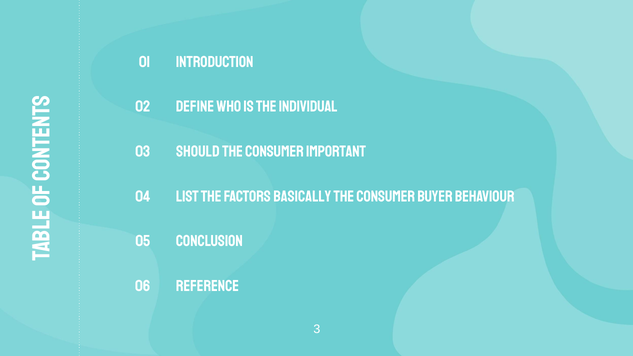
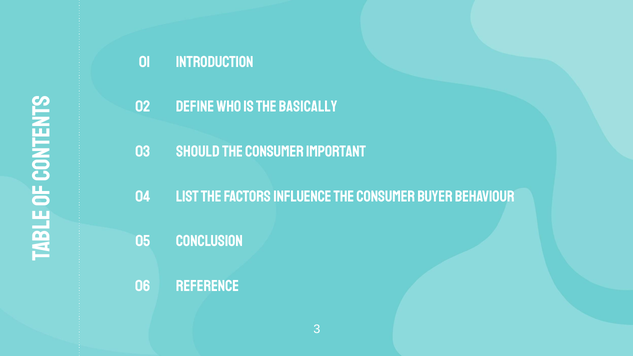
individual: individual -> basically
basically: basically -> influence
